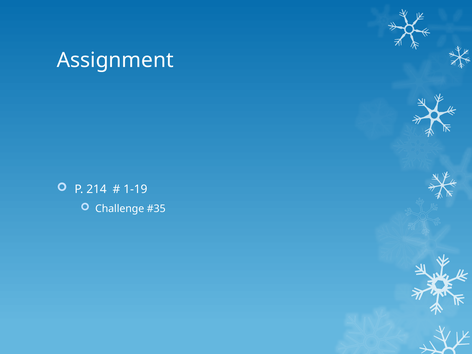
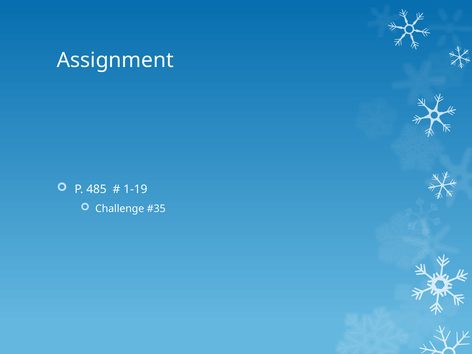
214: 214 -> 485
